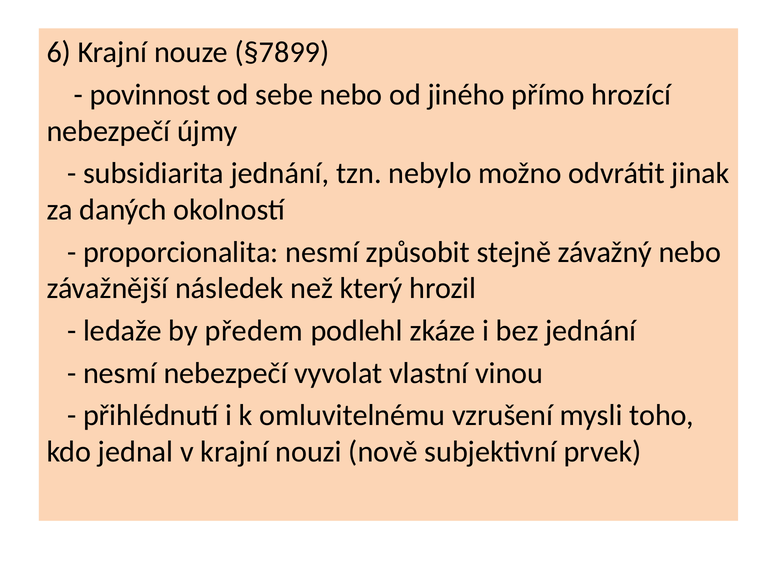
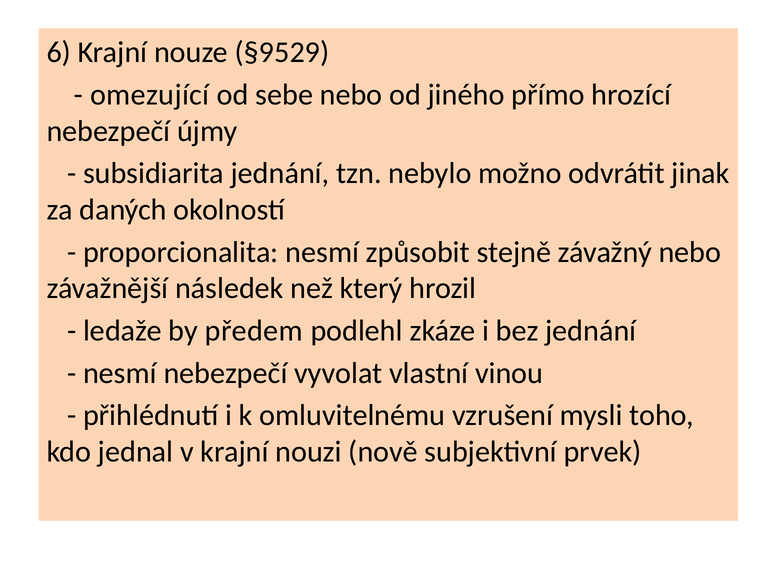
§7899: §7899 -> §9529
povinnost: povinnost -> omezující
